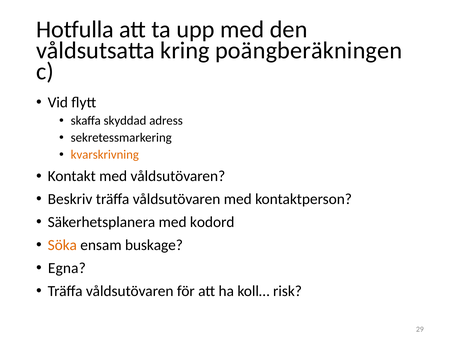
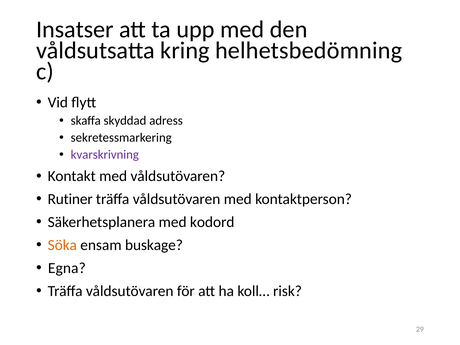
Hotfulla: Hotfulla -> Insatser
poängberäkningen: poängberäkningen -> helhetsbedömning
kvarskrivning colour: orange -> purple
Beskriv: Beskriv -> Rutiner
